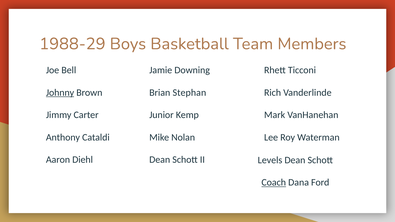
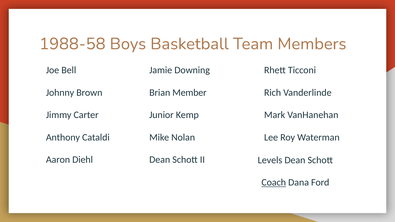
1988-29: 1988-29 -> 1988-58
Johnny underline: present -> none
Stephan: Stephan -> Member
